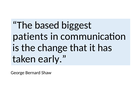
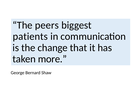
based: based -> peers
early: early -> more
